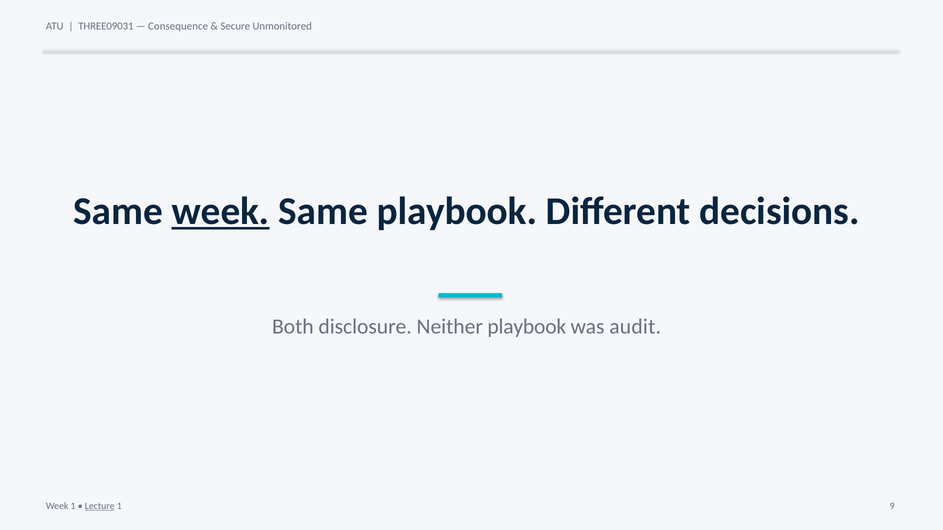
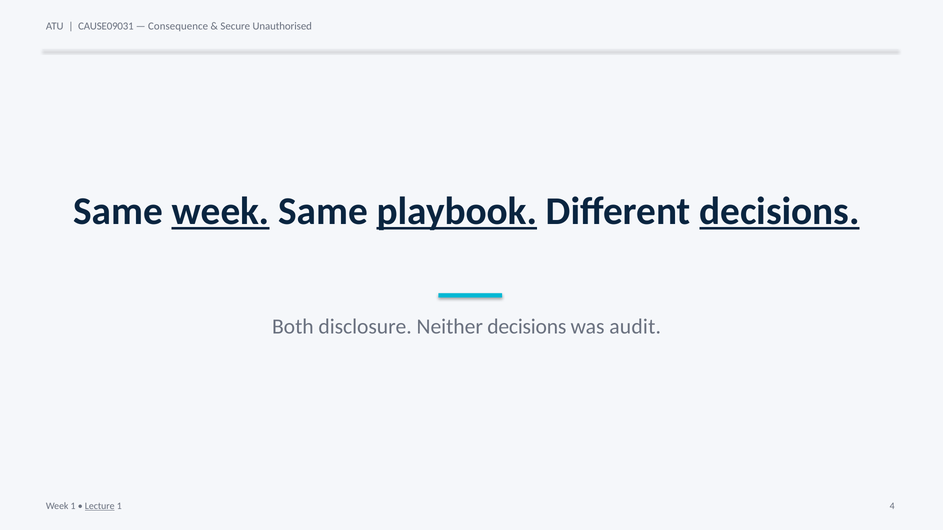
THREE09031: THREE09031 -> CAUSE09031
Unmonitored: Unmonitored -> Unauthorised
playbook at (457, 212) underline: none -> present
decisions at (779, 212) underline: none -> present
Neither playbook: playbook -> decisions
9: 9 -> 4
